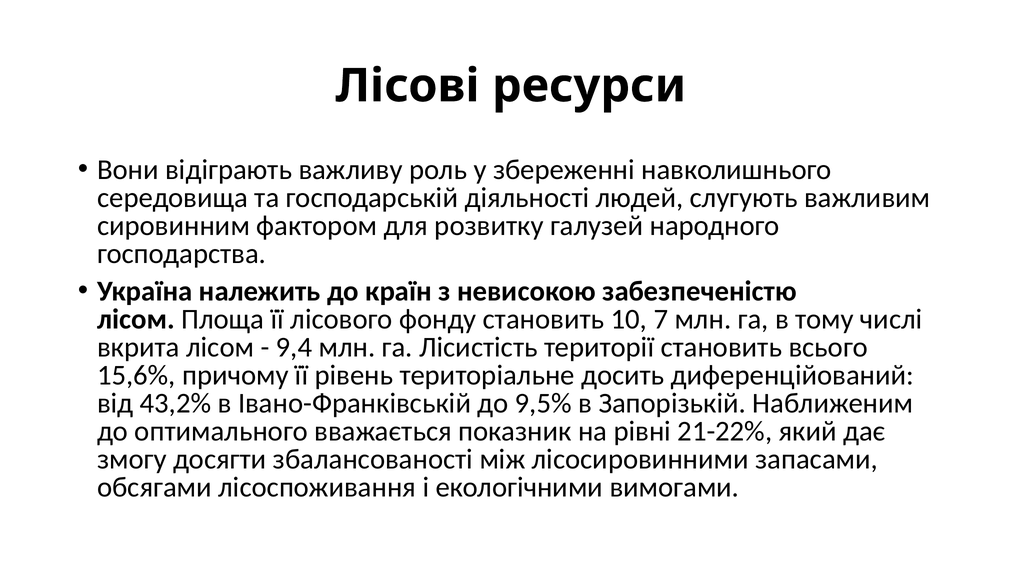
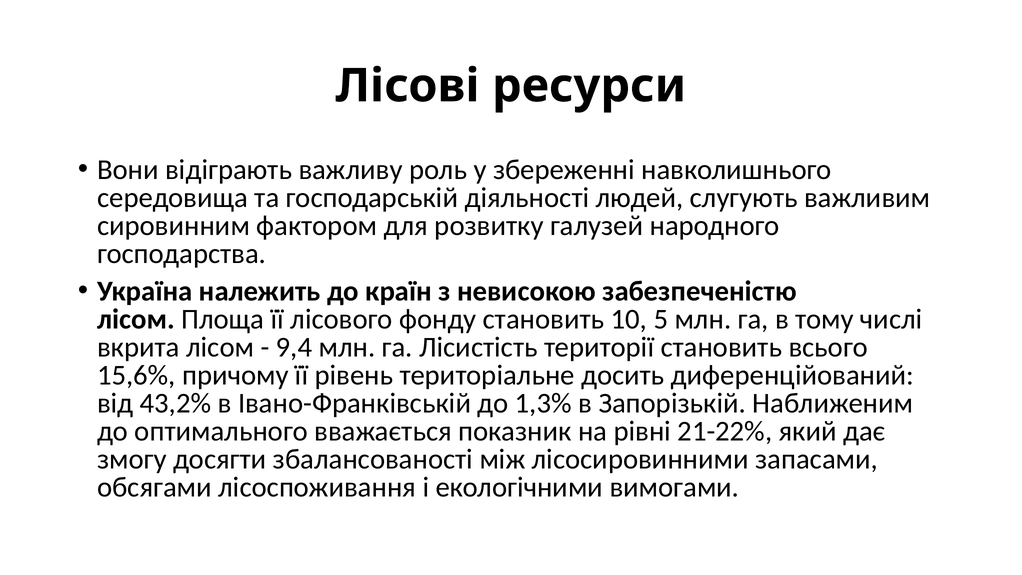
7: 7 -> 5
9,5%: 9,5% -> 1,3%
